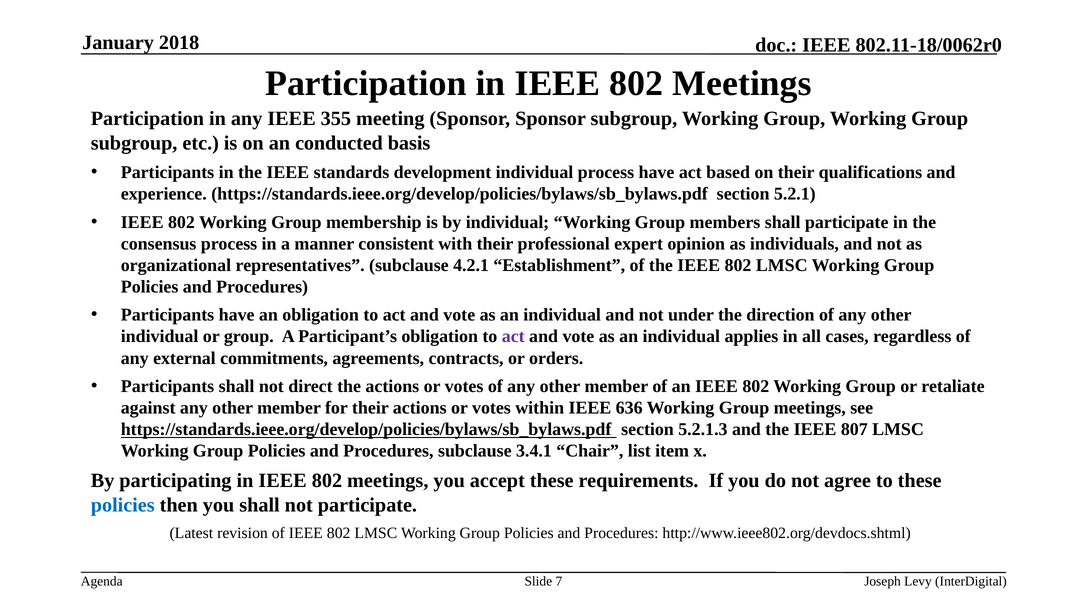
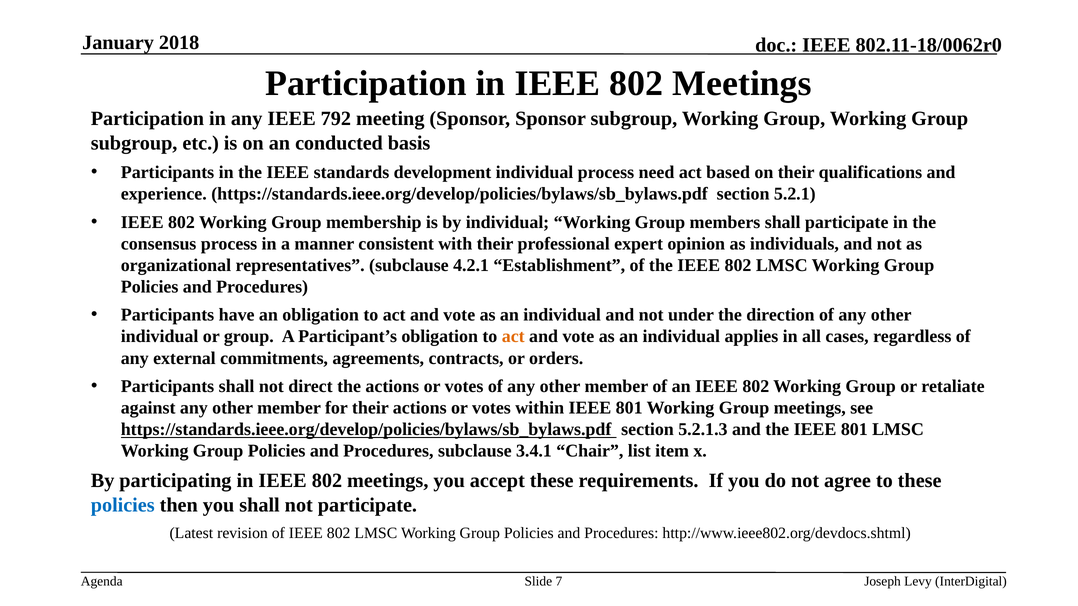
355: 355 -> 792
process have: have -> need
act at (513, 337) colour: purple -> orange
within IEEE 636: 636 -> 801
the IEEE 807: 807 -> 801
